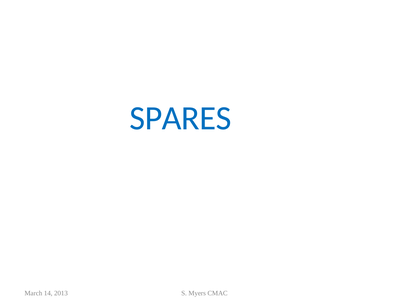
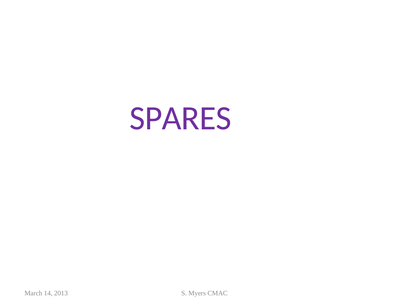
SPARES colour: blue -> purple
